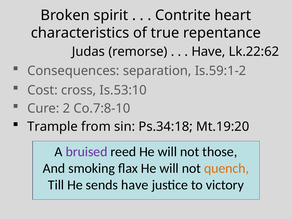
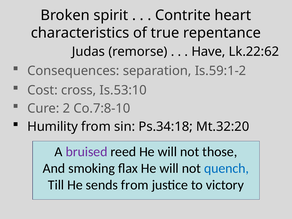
Trample: Trample -> Humility
Mt.19:20: Mt.19:20 -> Mt.32:20
quench colour: orange -> blue
sends have: have -> from
